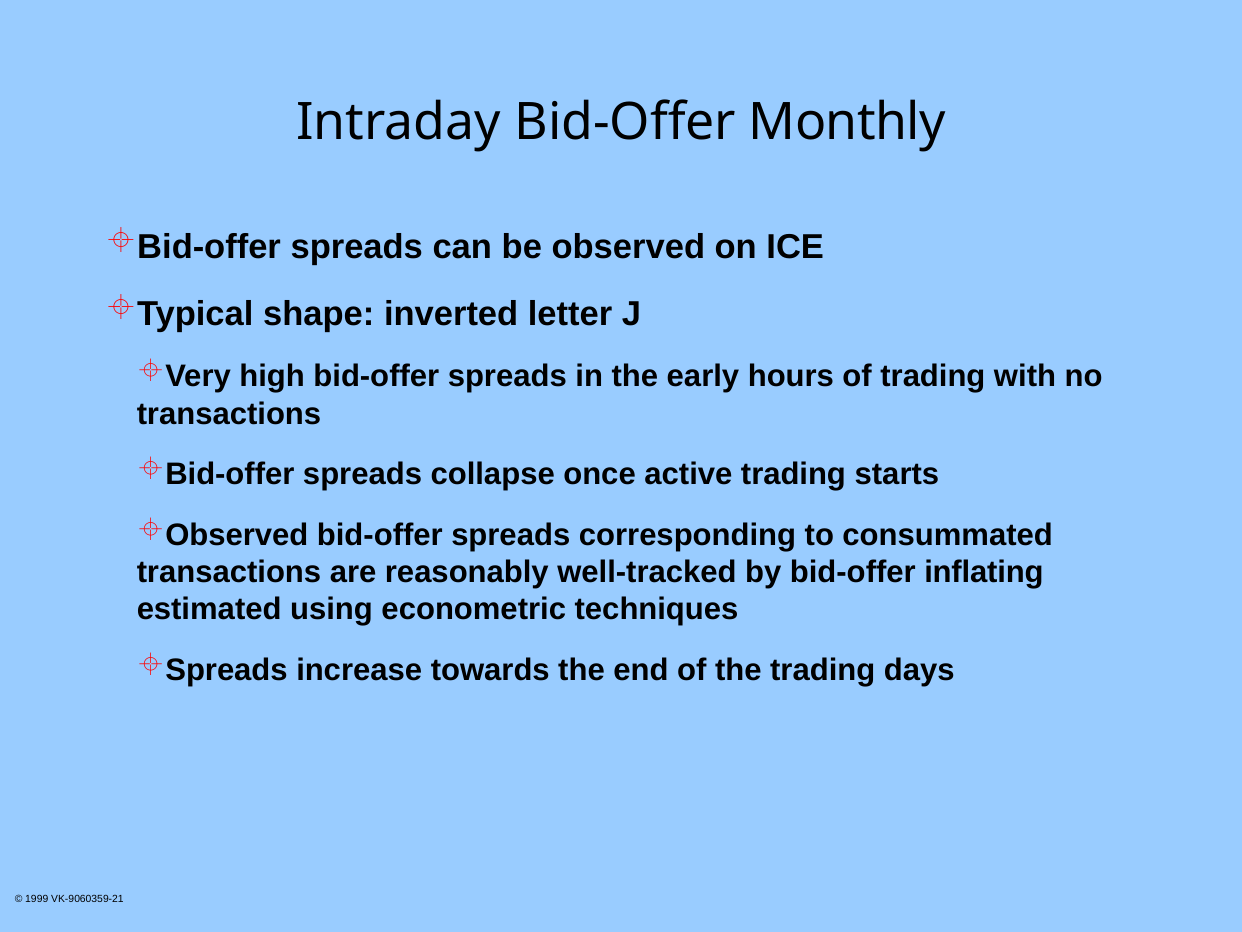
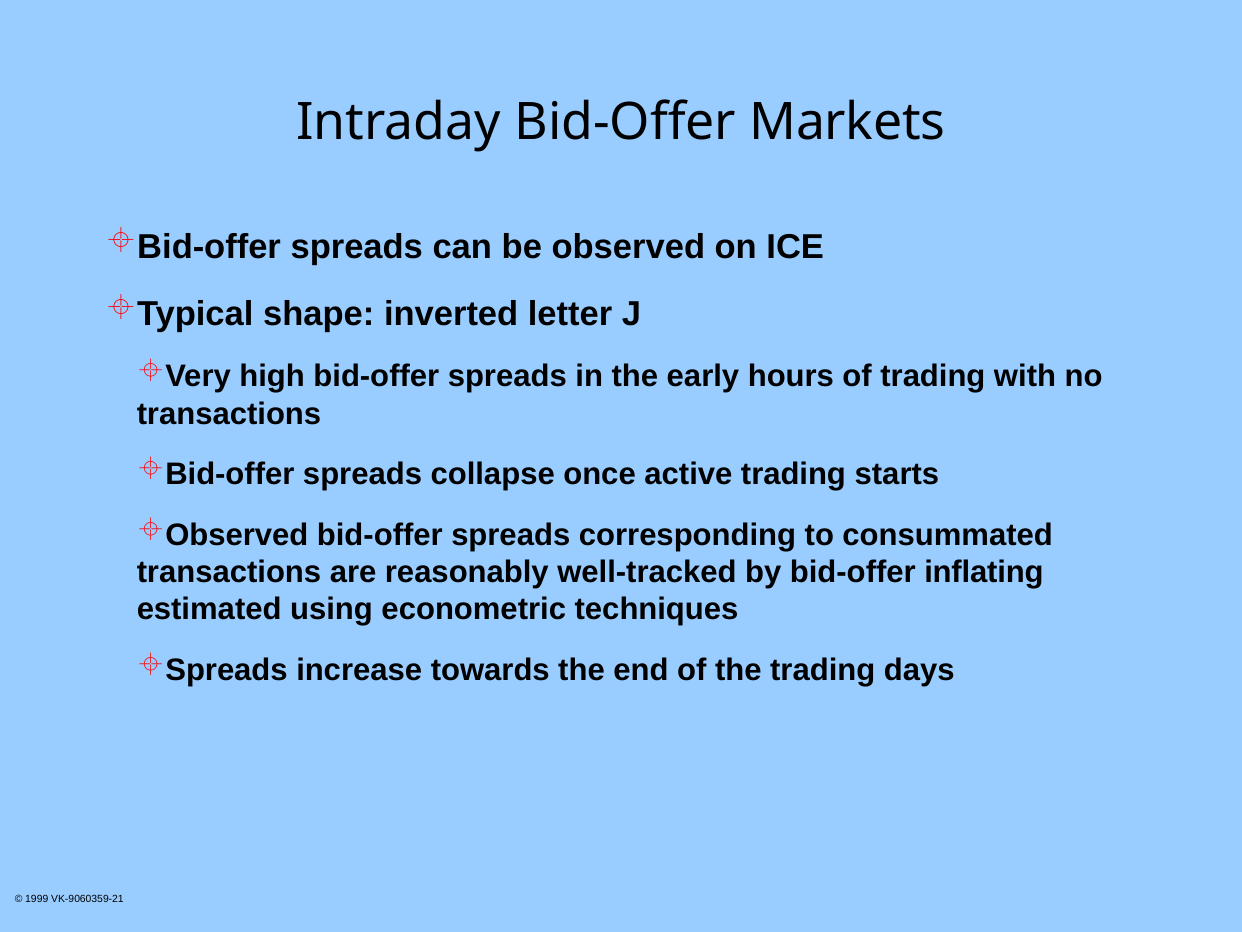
Monthly: Monthly -> Markets
